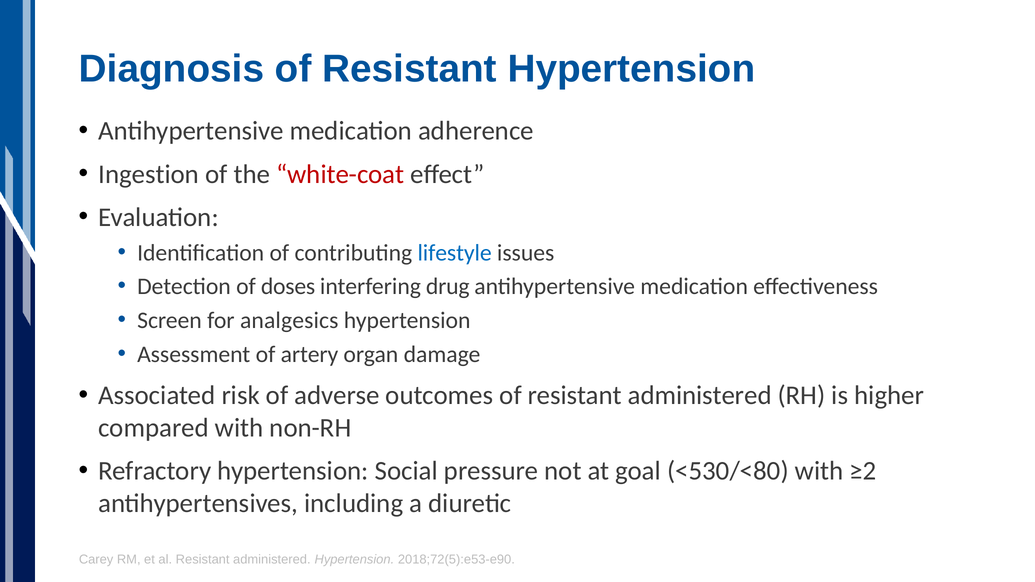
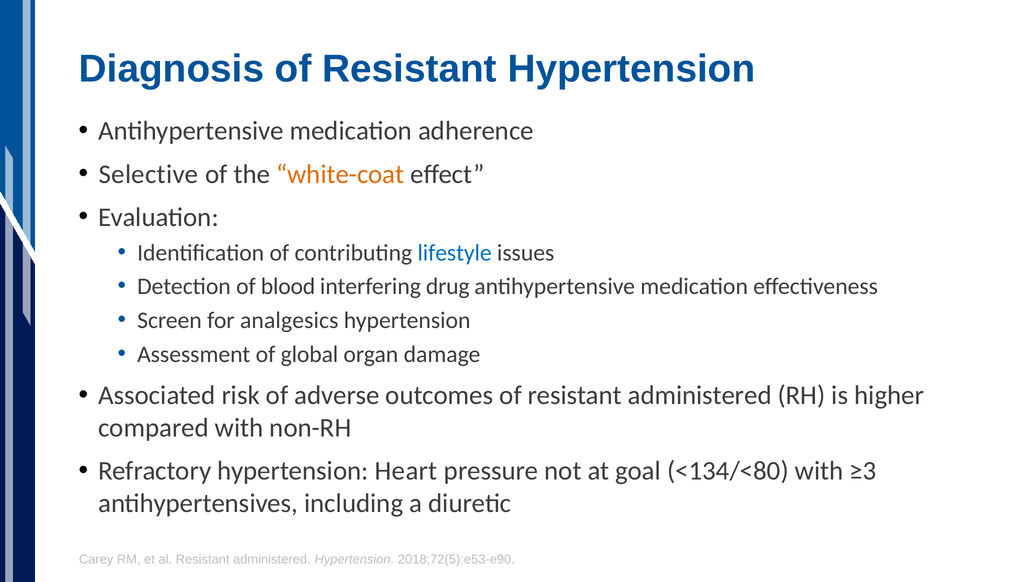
Ingestion: Ingestion -> Selective
white-coat colour: red -> orange
doses: doses -> blood
artery: artery -> global
Social: Social -> Heart
<530/<80: <530/<80 -> <134/<80
≥2: ≥2 -> ≥3
